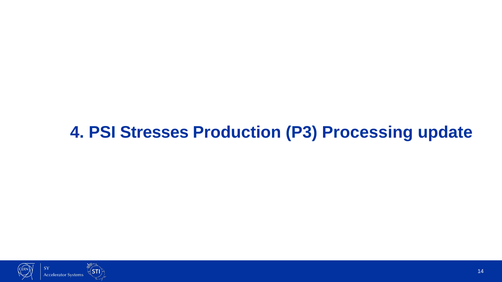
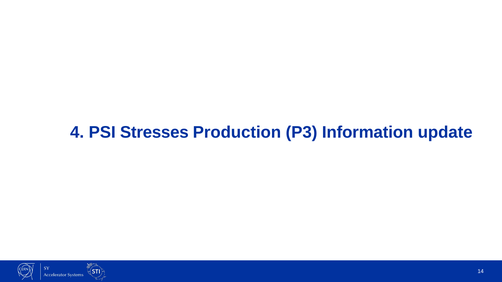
Processing: Processing -> Information
